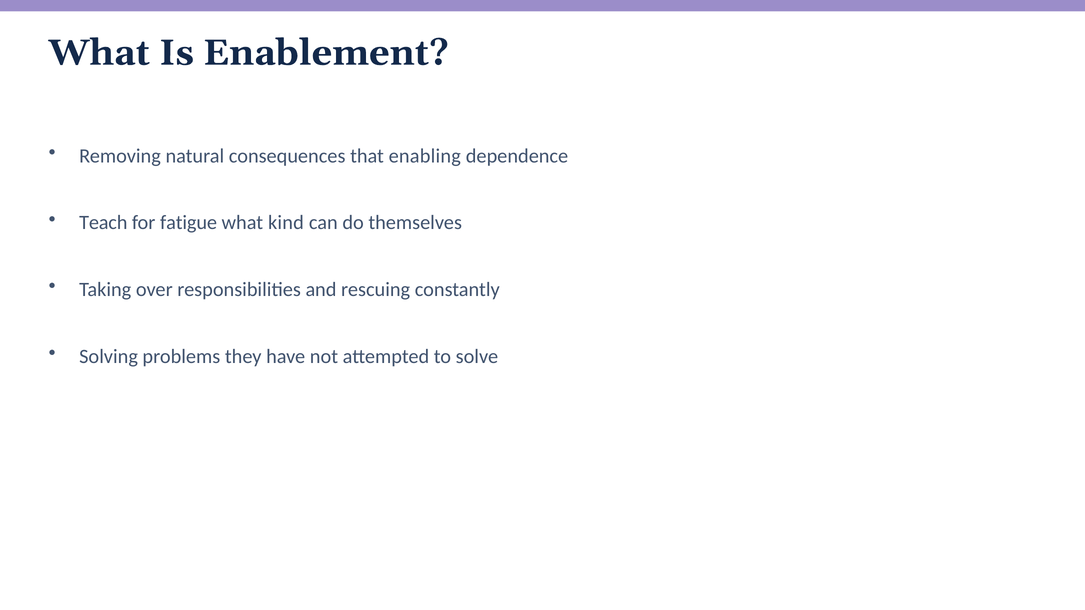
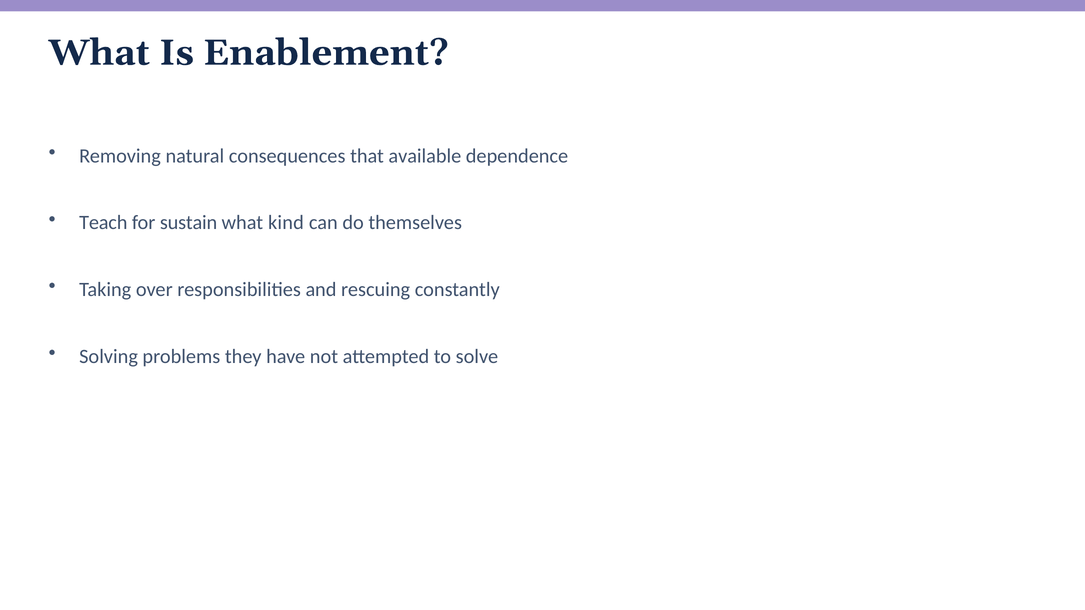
enabling: enabling -> available
fatigue: fatigue -> sustain
